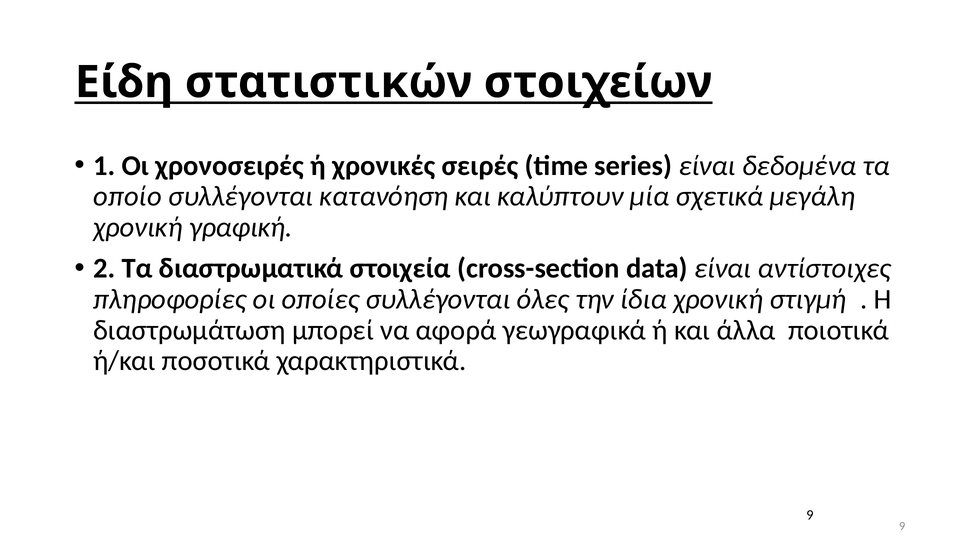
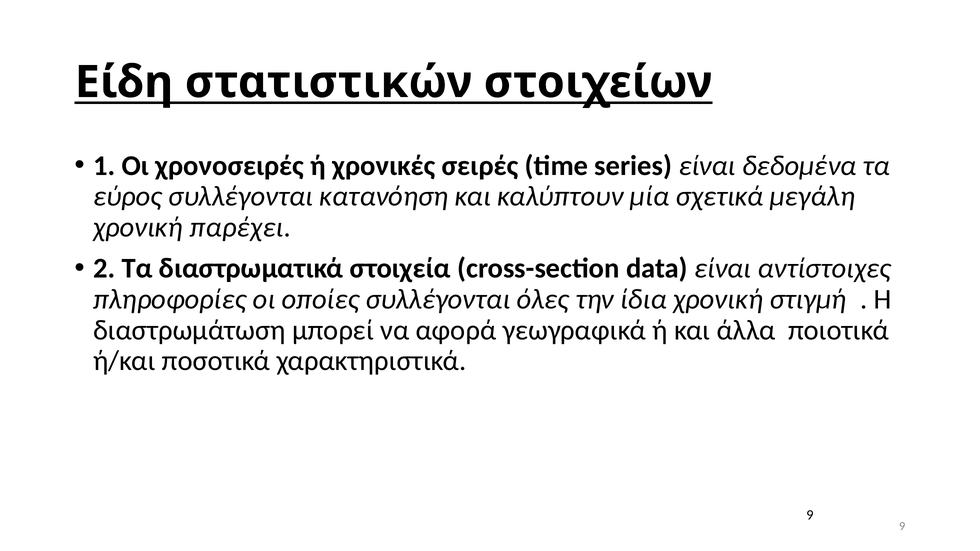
οποίο: οποίο -> εύρος
γραφική: γραφική -> παρέχει
